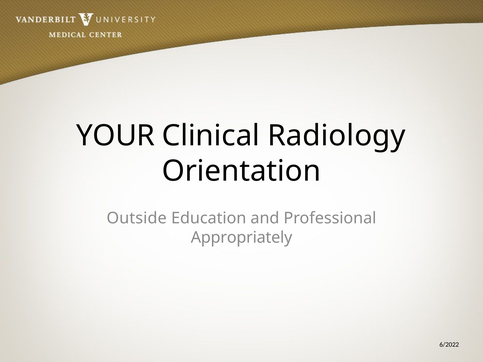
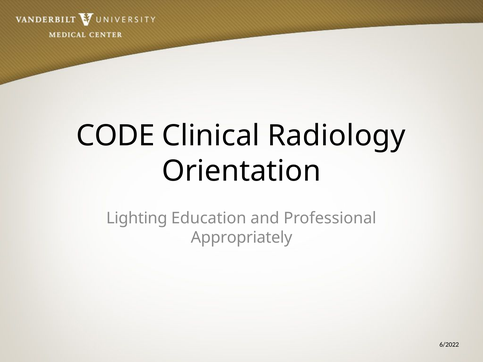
YOUR: YOUR -> CODE
Outside: Outside -> Lighting
